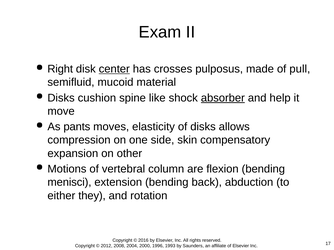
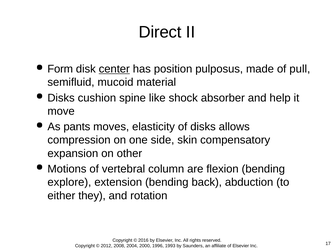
Exam: Exam -> Direct
Right: Right -> Form
crosses: crosses -> position
absorber underline: present -> none
menisci: menisci -> explore
